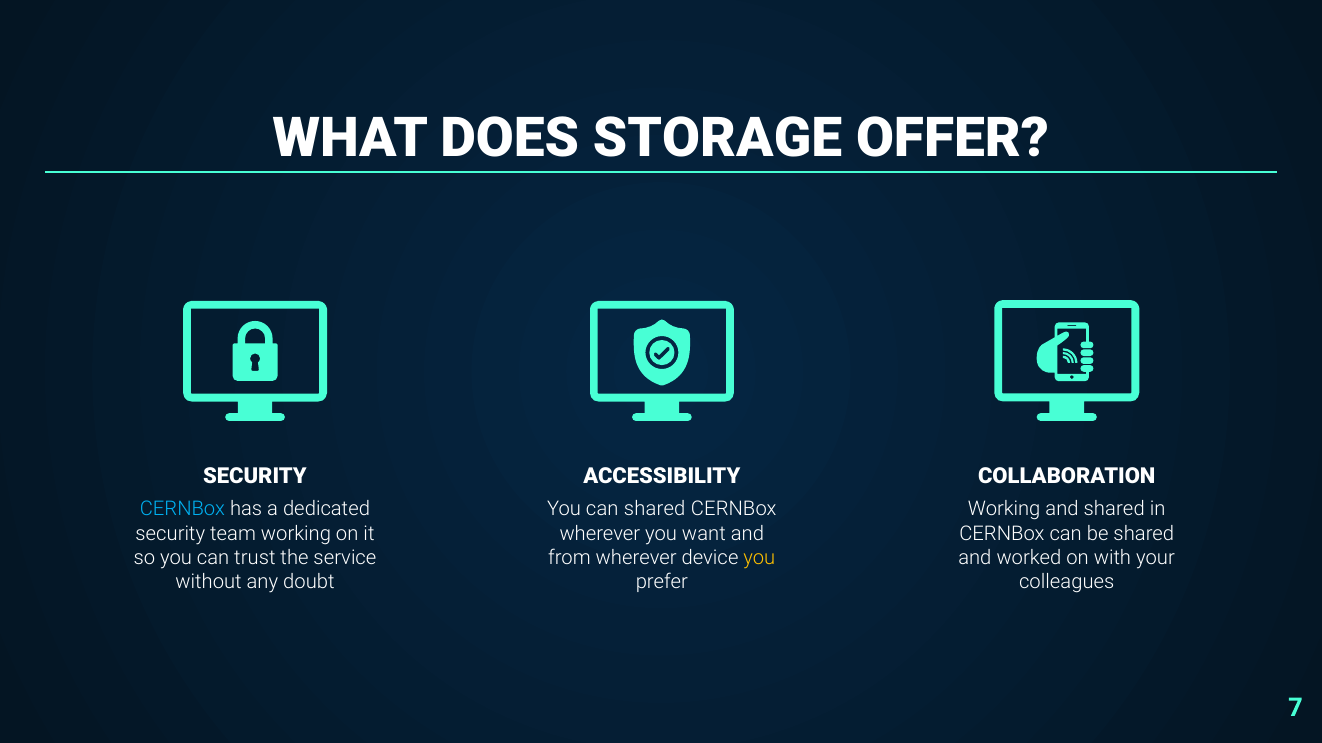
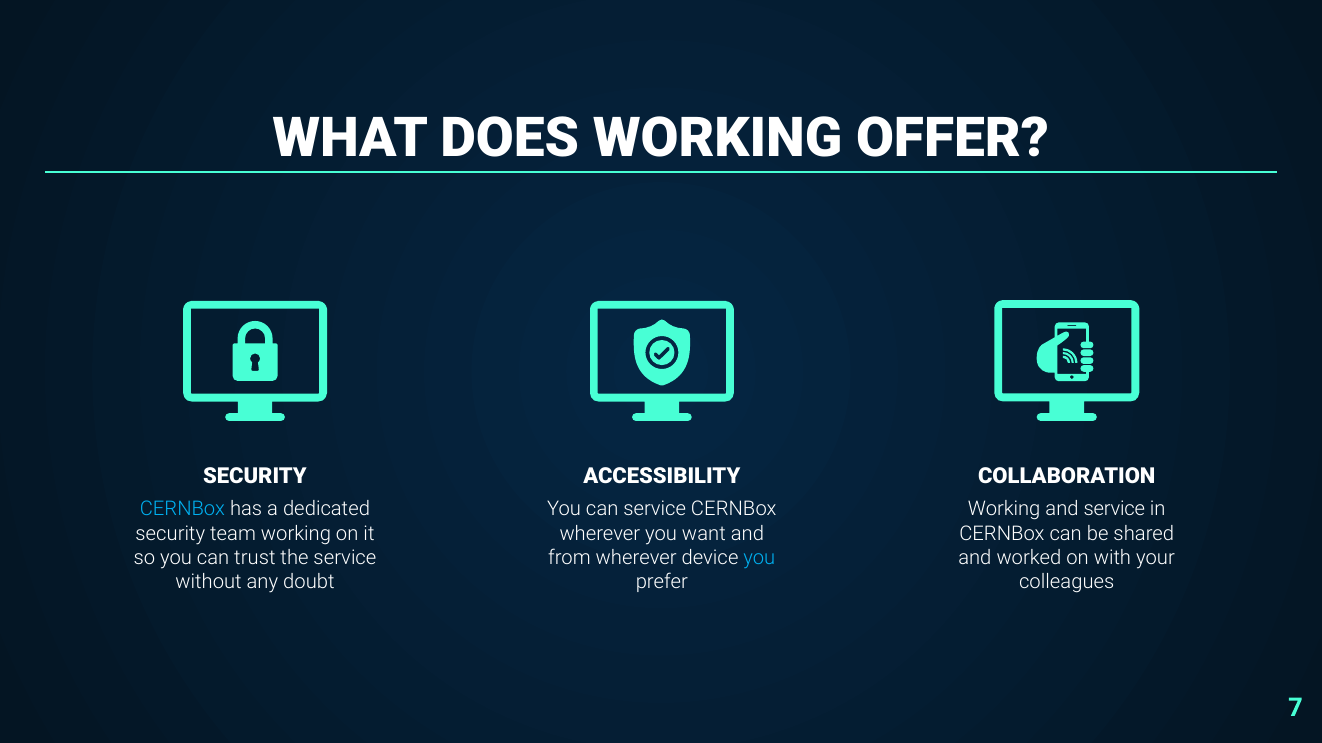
DOES STORAGE: STORAGE -> WORKING
can shared: shared -> service
and shared: shared -> service
you at (759, 558) colour: yellow -> light blue
